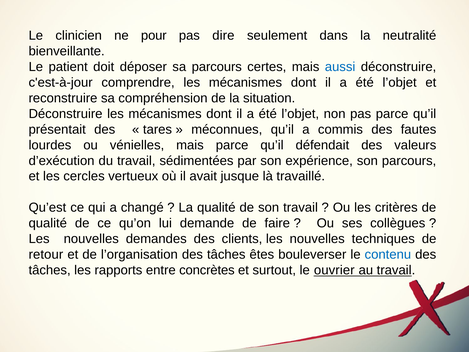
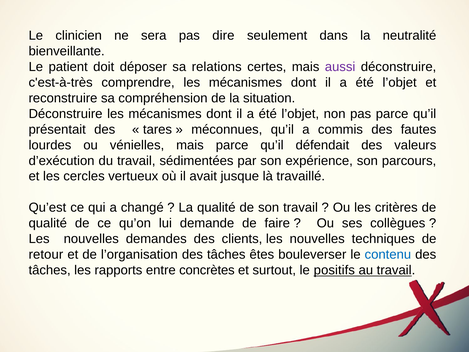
pour: pour -> sera
sa parcours: parcours -> relations
aussi colour: blue -> purple
c'est-à-jour: c'est-à-jour -> c'est-à-très
ouvrier: ouvrier -> positifs
